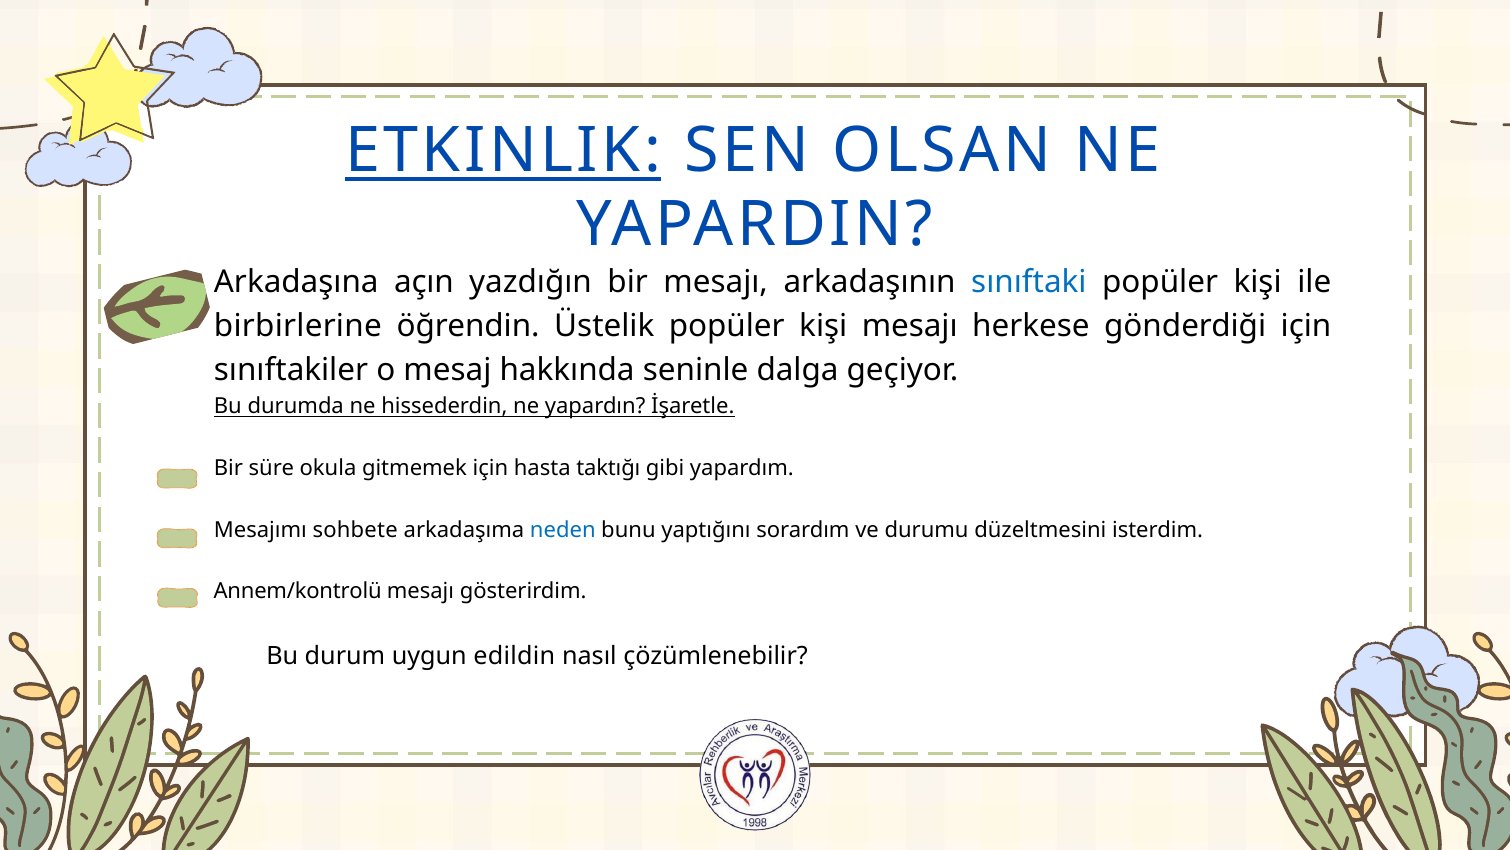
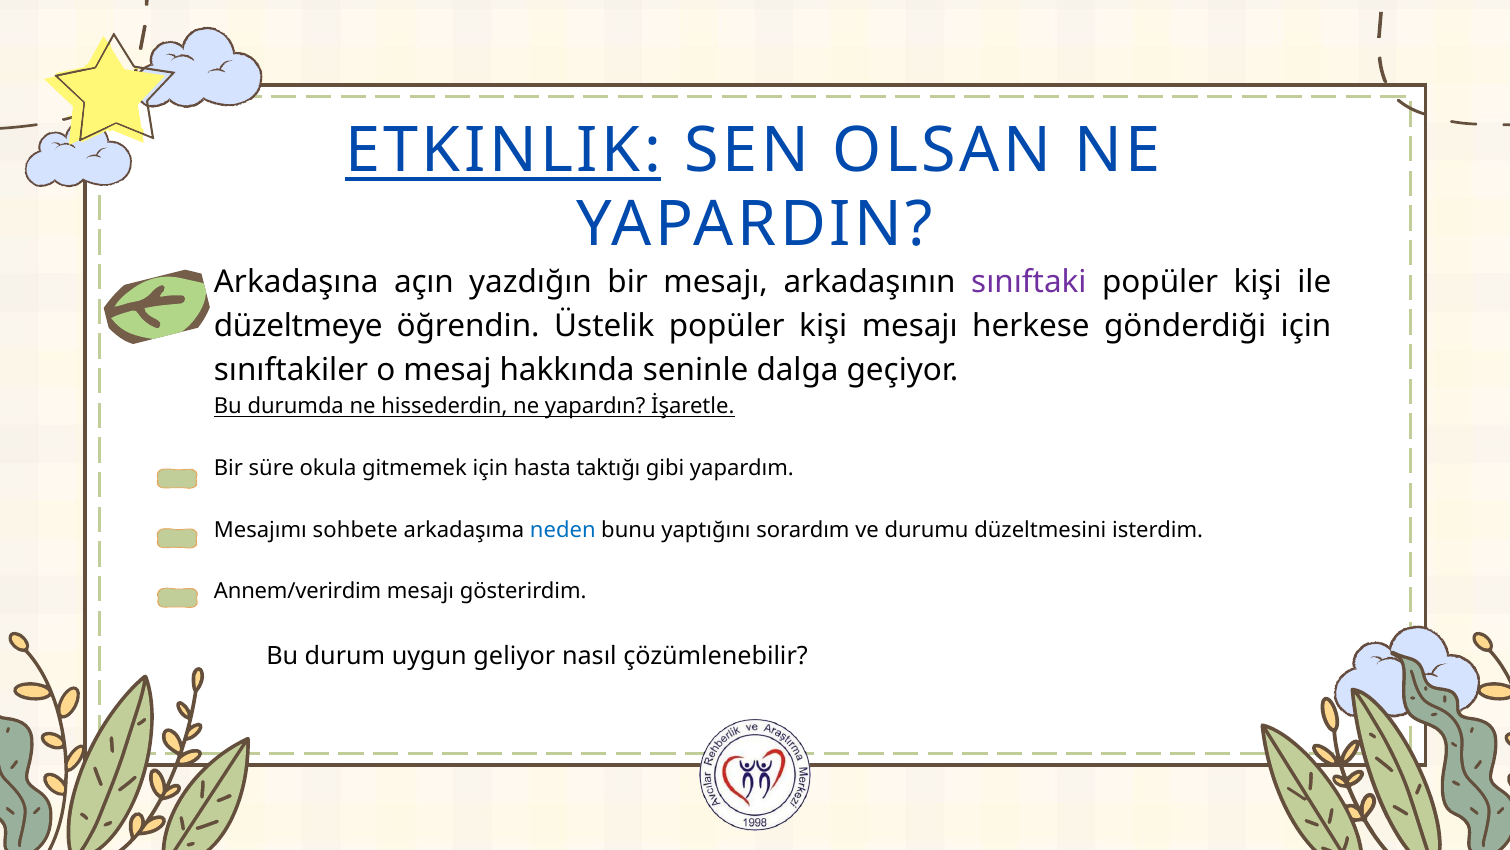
sınıftaki colour: blue -> purple
birbirlerine: birbirlerine -> düzeltmeye
Annem/kontrolü: Annem/kontrolü -> Annem/verirdim
edildin: edildin -> geliyor
